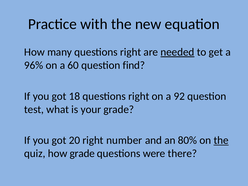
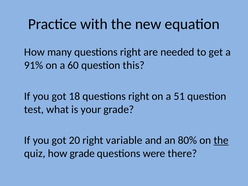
needed underline: present -> none
96%: 96% -> 91%
find: find -> this
92: 92 -> 51
number: number -> variable
